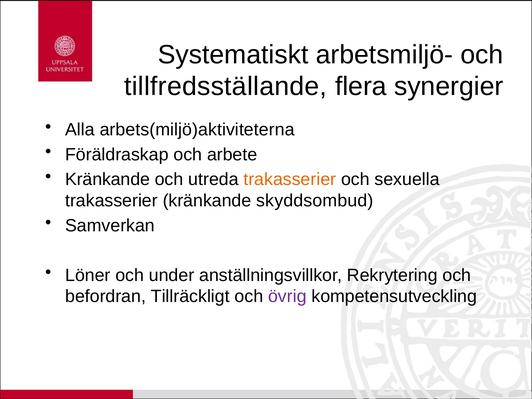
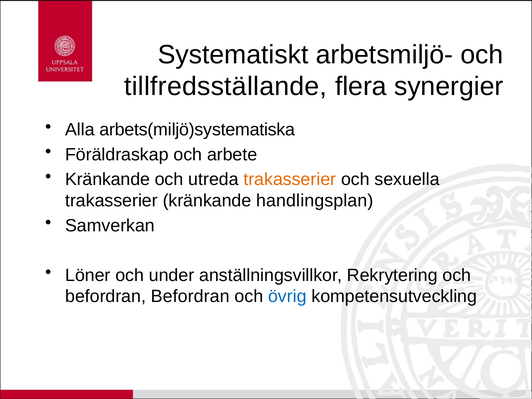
arbets(miljö)aktiviteterna: arbets(miljö)aktiviteterna -> arbets(miljö)systematiska
skyddsombud: skyddsombud -> handlingsplan
befordran Tillräckligt: Tillräckligt -> Befordran
övrig colour: purple -> blue
